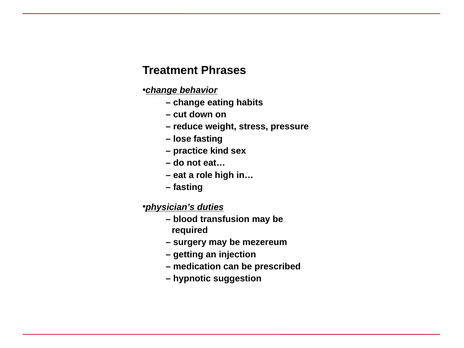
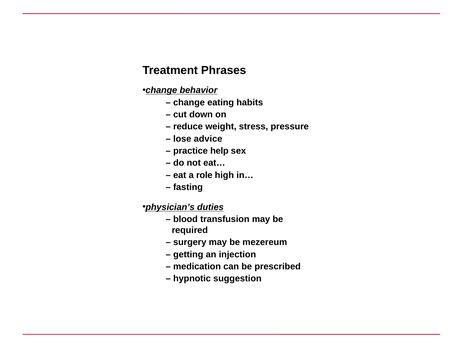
lose fasting: fasting -> advice
kind: kind -> help
